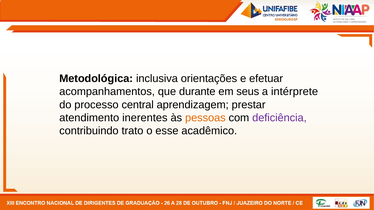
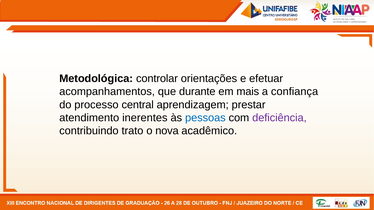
inclusiva: inclusiva -> controlar
seus: seus -> mais
intérprete: intérprete -> confiança
pessoas colour: orange -> blue
esse: esse -> nova
